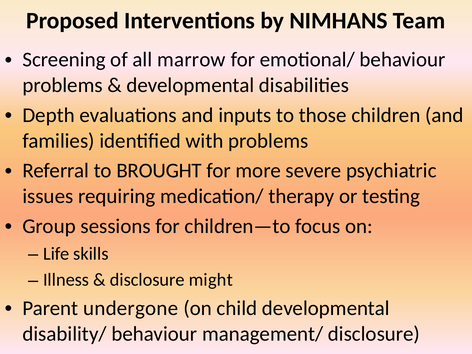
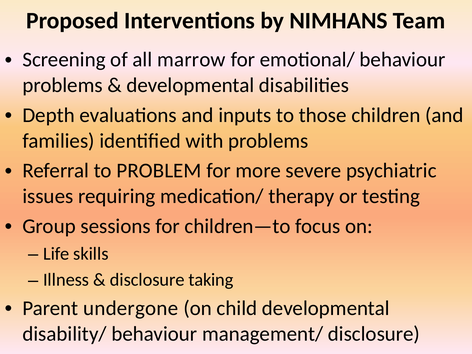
BROUGHT: BROUGHT -> PROBLEM
might: might -> taking
